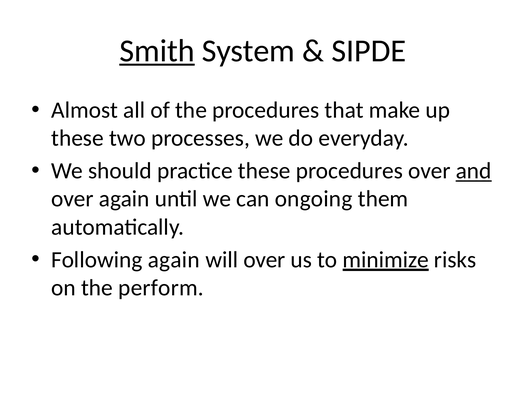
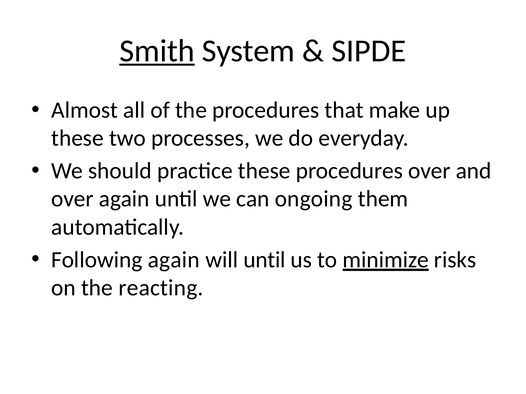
and underline: present -> none
will over: over -> until
perform: perform -> reacting
